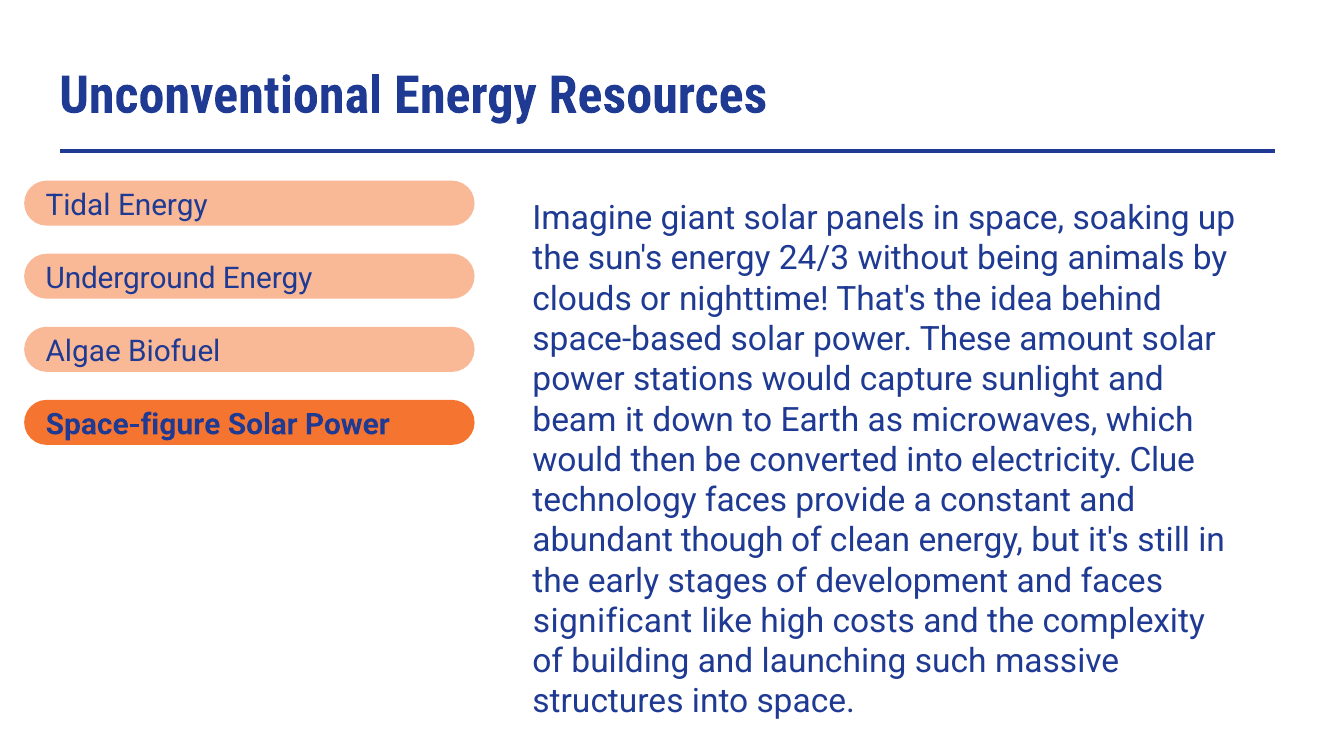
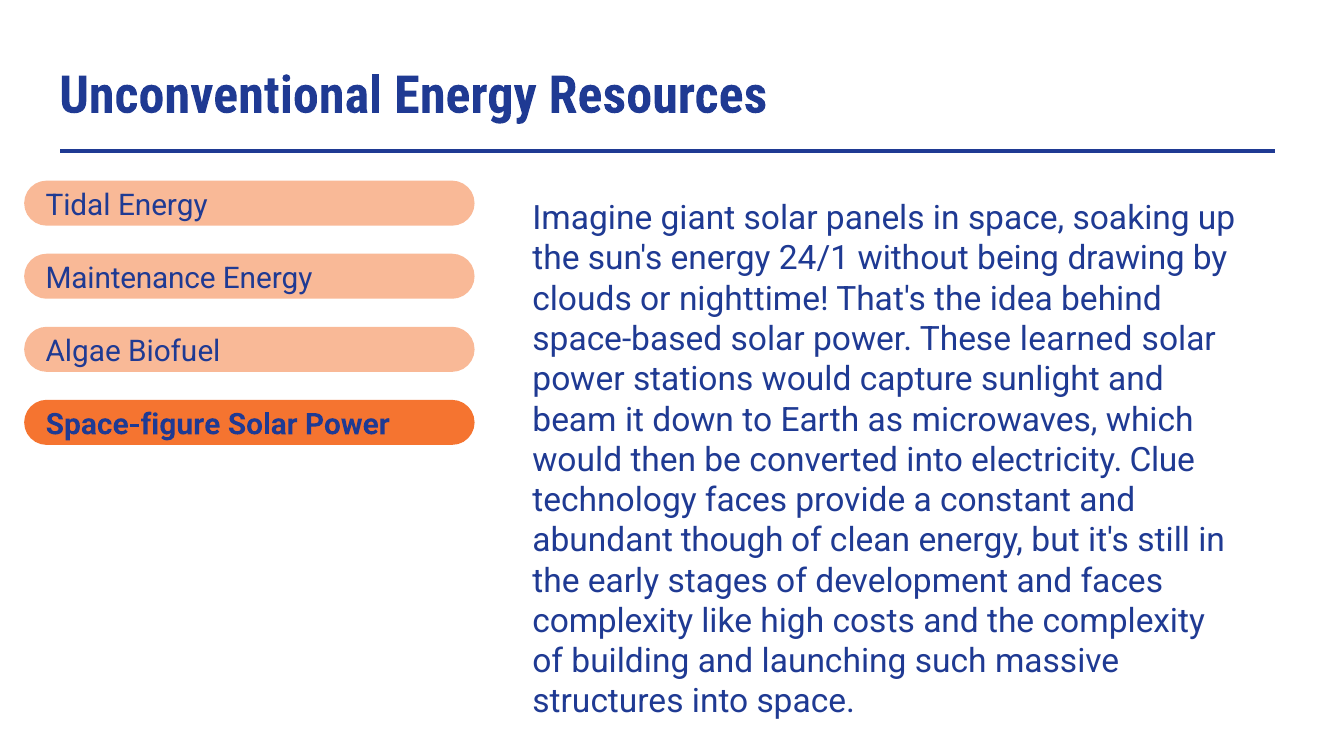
24/3: 24/3 -> 24/1
animals: animals -> drawing
Underground: Underground -> Maintenance
amount: amount -> learned
significant at (613, 621): significant -> complexity
